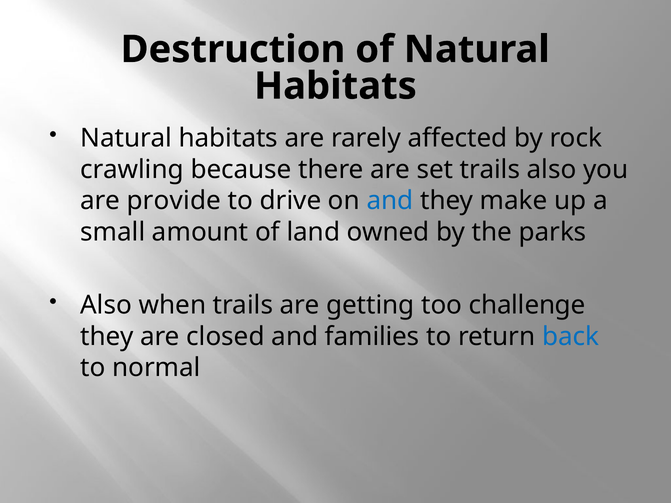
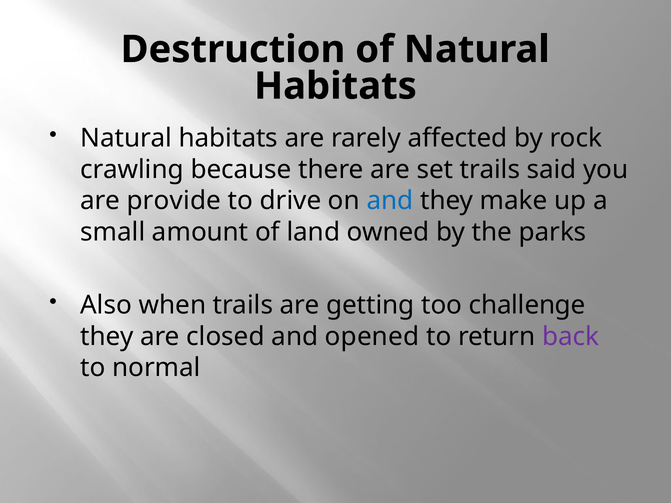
trails also: also -> said
families: families -> opened
back colour: blue -> purple
